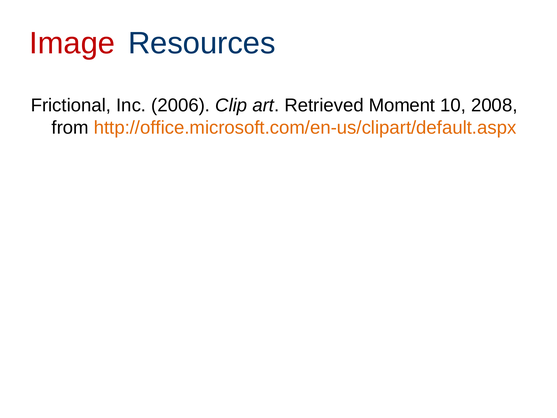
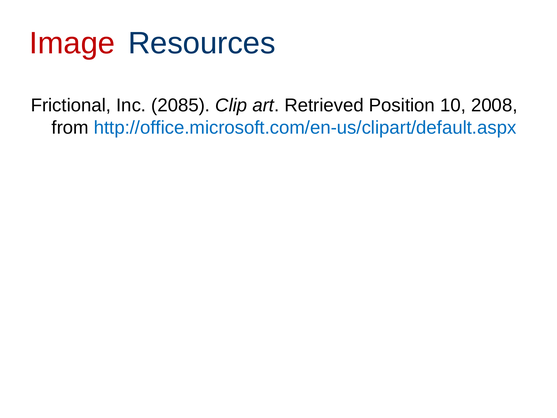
2006: 2006 -> 2085
Moment: Moment -> Position
http://office.microsoft.com/en-us/clipart/default.aspx colour: orange -> blue
